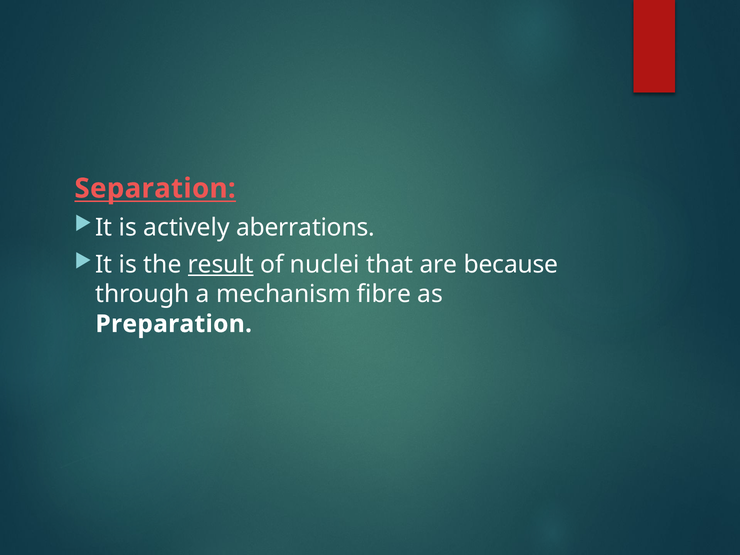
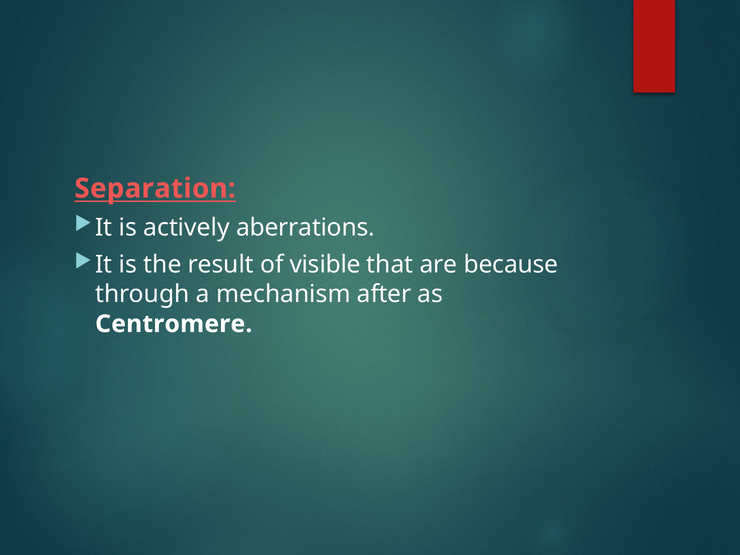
result underline: present -> none
nuclei: nuclei -> visible
fibre: fibre -> after
Preparation: Preparation -> Centromere
